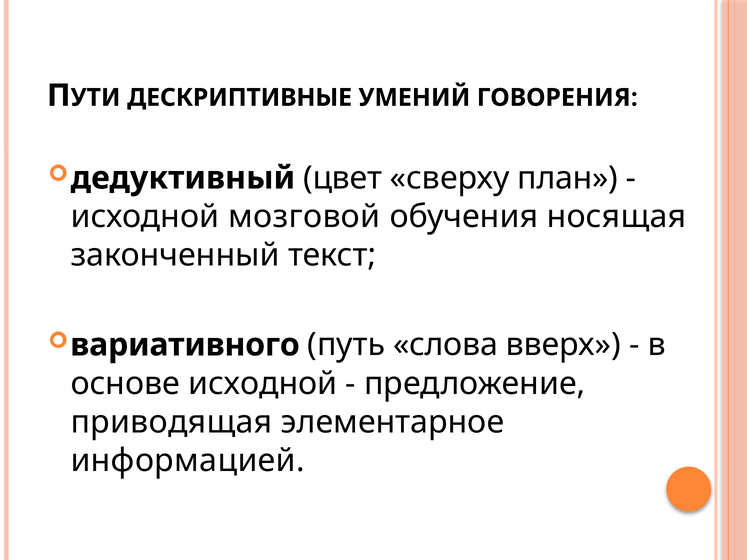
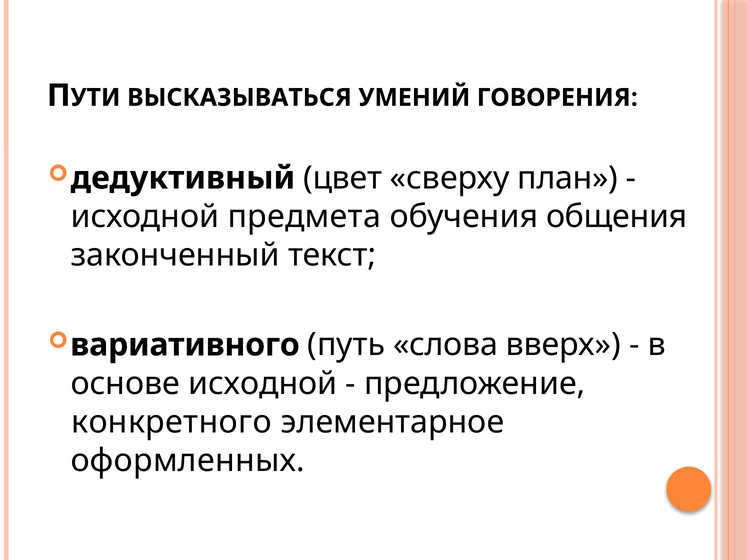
ДЕСКРИПТИВНЫЕ: ДЕСКРИПТИВНЫЕ -> ВЫСКАЗЫВАТЬСЯ
мозговой: мозговой -> предмета
носящая: носящая -> общения
приводящая: приводящая -> конкретного
информацией: информацией -> оформленных
